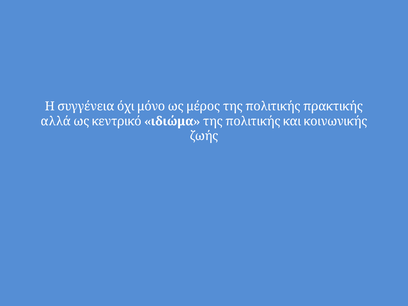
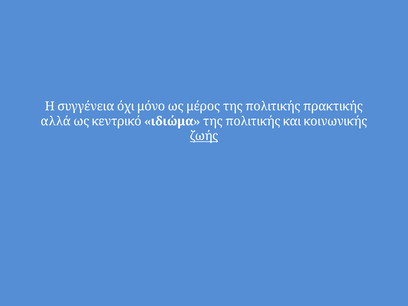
ζωής underline: none -> present
